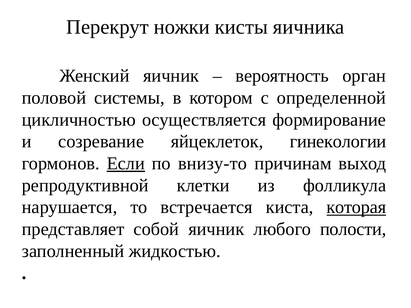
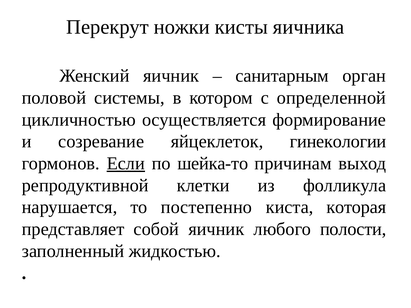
вероятность: вероятность -> санитарным
внизу-то: внизу-то -> шейка-то
встречается: встречается -> постепенно
которая underline: present -> none
